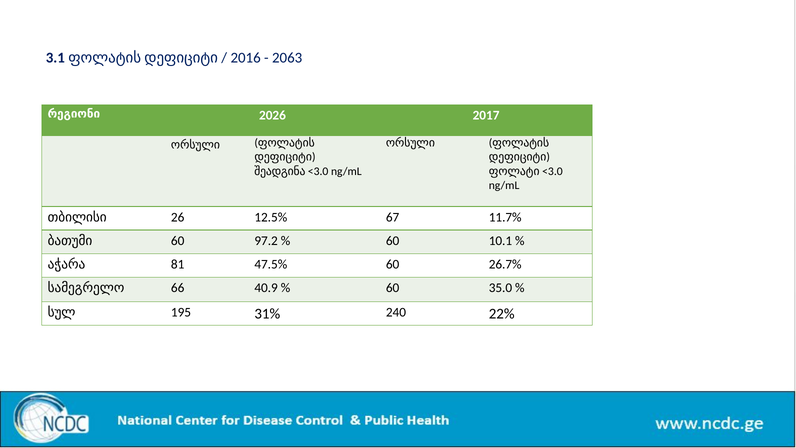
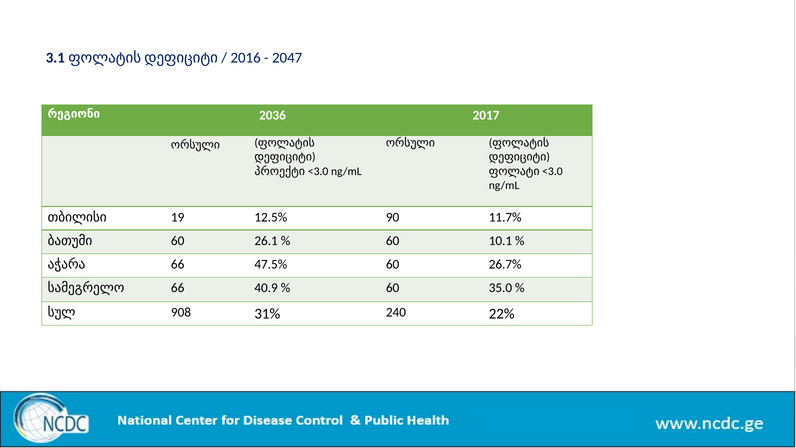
2063: 2063 -> 2047
2026: 2026 -> 2036
შეადგინა: შეადგინა -> პროექტი
26: 26 -> 19
67: 67 -> 90
97.2: 97.2 -> 26.1
აჭარა 81: 81 -> 66
195: 195 -> 908
